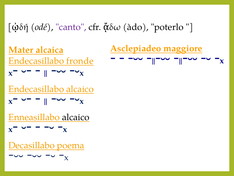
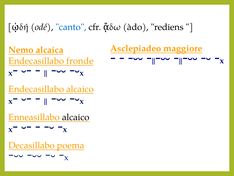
canto colour: purple -> blue
poterlo: poterlo -> rediens
Mater: Mater -> Nemo
